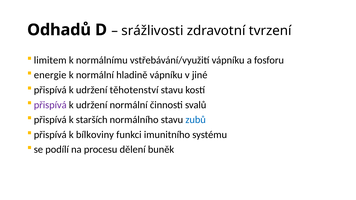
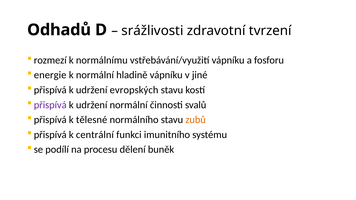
limitem: limitem -> rozmezí
těhotenství: těhotenství -> evropských
starších: starších -> tělesné
zubů colour: blue -> orange
bílkoviny: bílkoviny -> centrální
